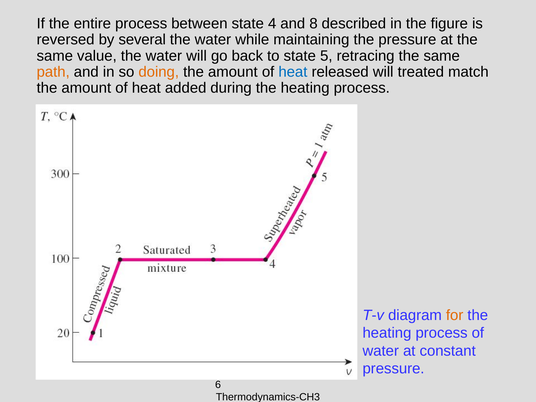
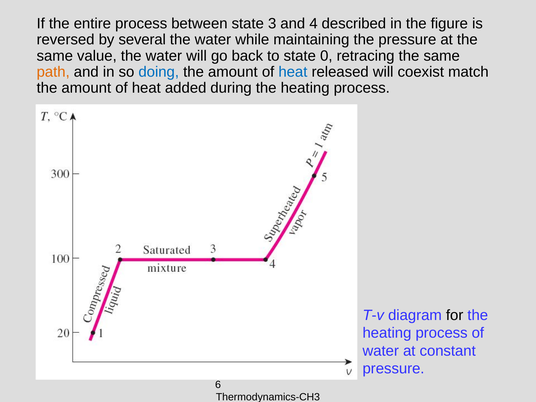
4: 4 -> 3
8: 8 -> 4
5: 5 -> 0
doing colour: orange -> blue
treated: treated -> coexist
for colour: orange -> black
